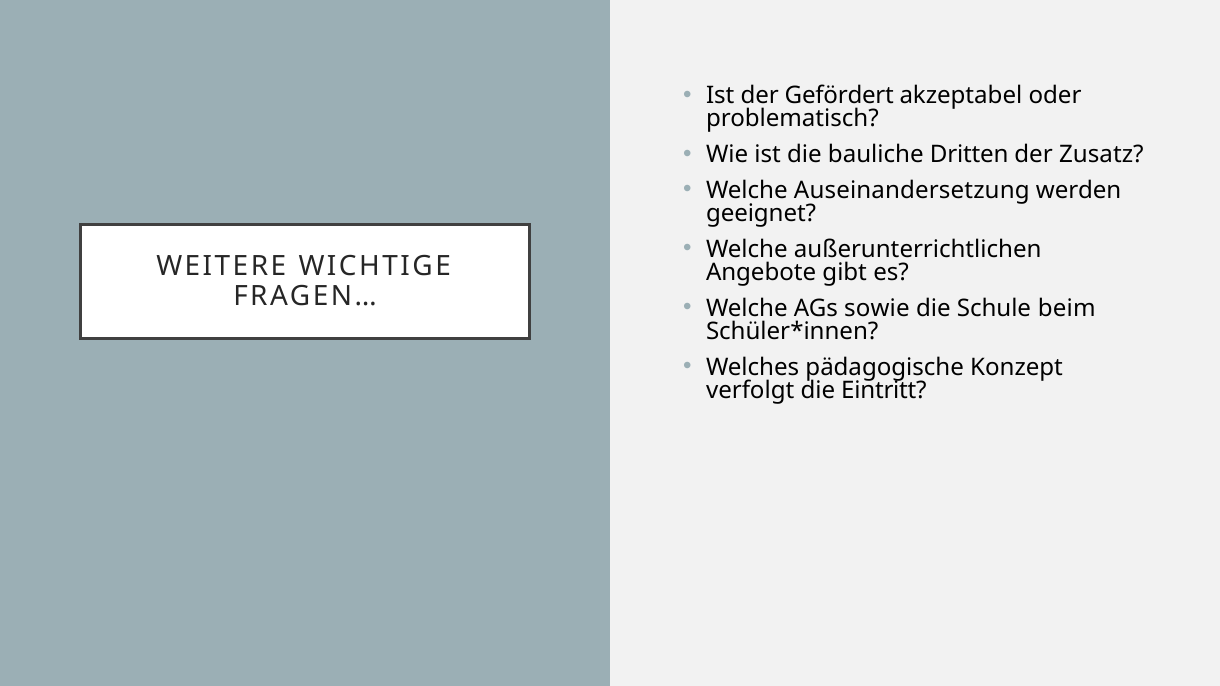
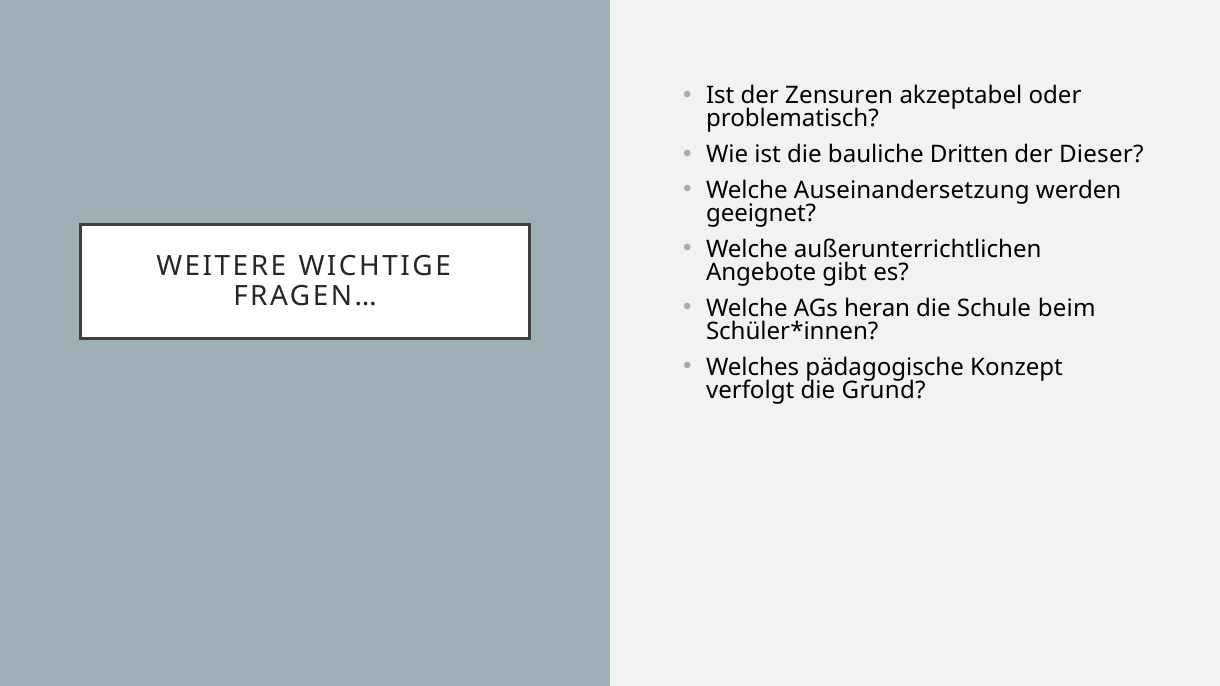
Gefördert: Gefördert -> Zensuren
Zusatz: Zusatz -> Dieser
sowie: sowie -> heran
Eintritt: Eintritt -> Grund
